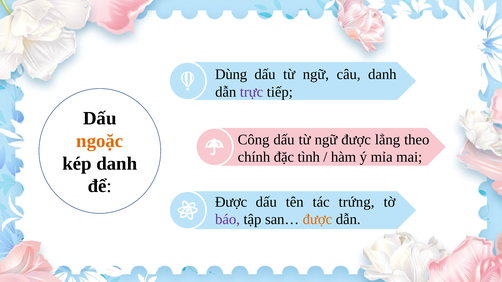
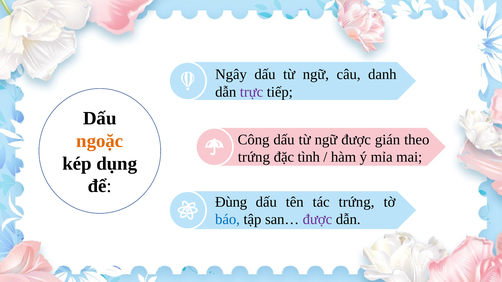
Dùng: Dùng -> Ngây
lẳng: lẳng -> gián
chính at (254, 157): chính -> trứng
kép danh: danh -> dụng
Được at (231, 202): Được -> Đùng
báo colour: purple -> blue
được at (317, 220) colour: orange -> purple
